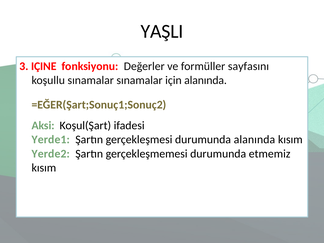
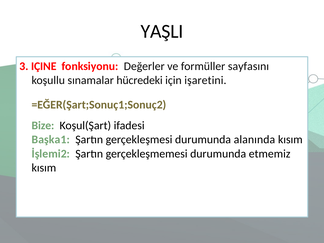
sınamalar sınamalar: sınamalar -> hücredeki
için alanında: alanında -> işaretini
Aksi: Aksi -> Bize
Yerde1: Yerde1 -> Başka1
Yerde2: Yerde2 -> İşlemi2
